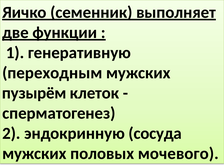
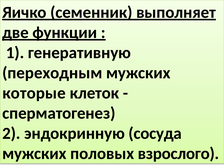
пузырём: пузырём -> которые
мочевого: мочевого -> взрослого
